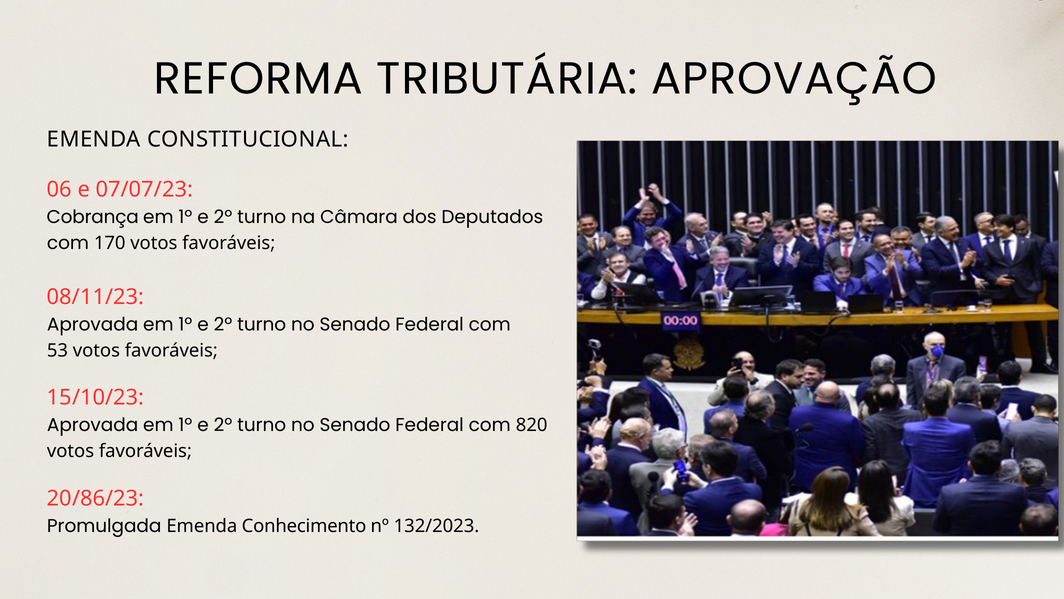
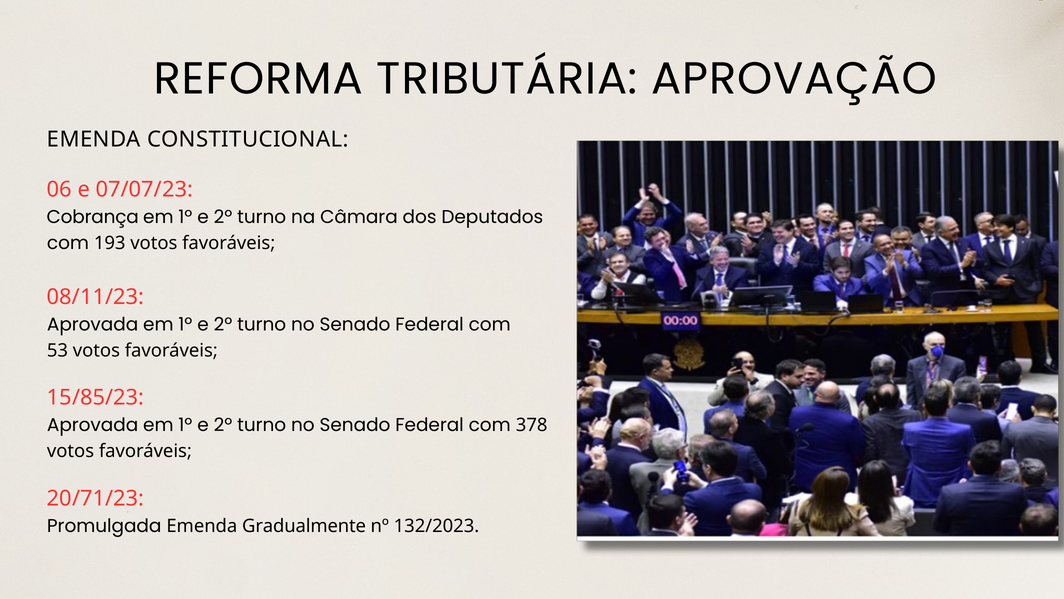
170: 170 -> 193
15/10/23: 15/10/23 -> 15/85/23
820: 820 -> 378
20/86/23: 20/86/23 -> 20/71/23
Conhecimento: Conhecimento -> Gradualmente
